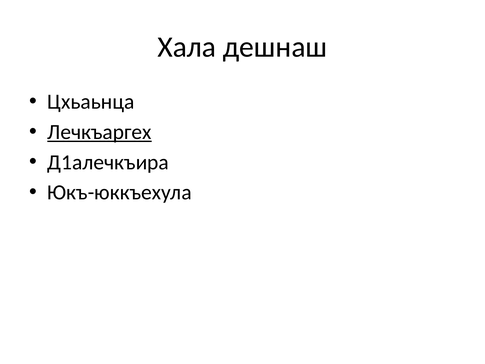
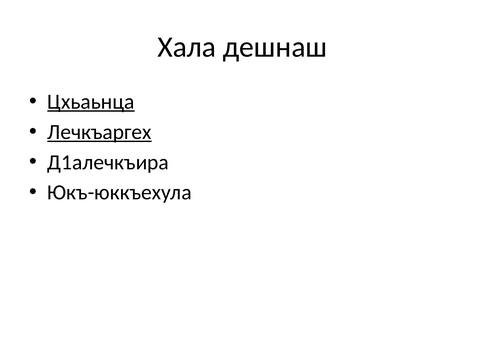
Цхьаьнца underline: none -> present
